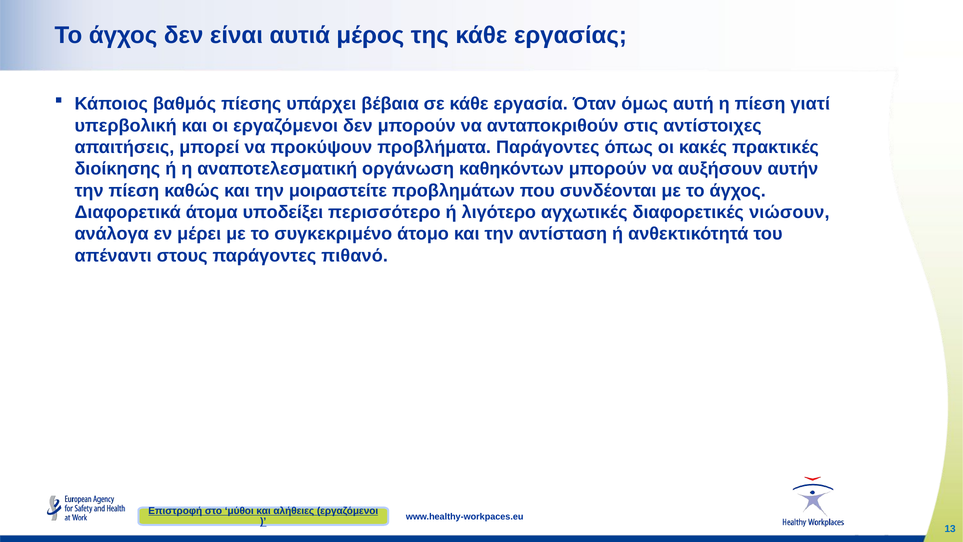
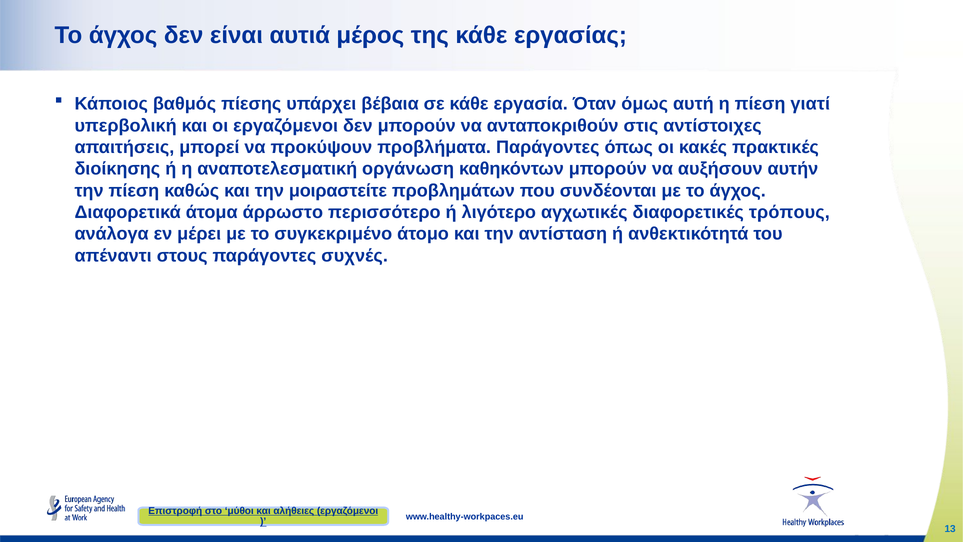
υποδείξει: υποδείξει -> άρρωστο
νιώσουν: νιώσουν -> τρόπους
πιθανό: πιθανό -> συχνές
